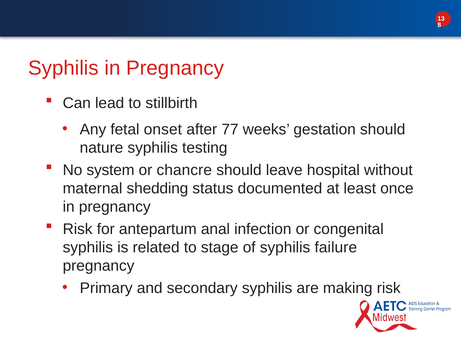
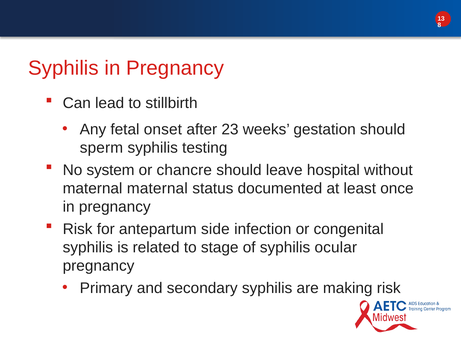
77: 77 -> 23
nature: nature -> sperm
maternal shedding: shedding -> maternal
anal: anal -> side
failure: failure -> ocular
